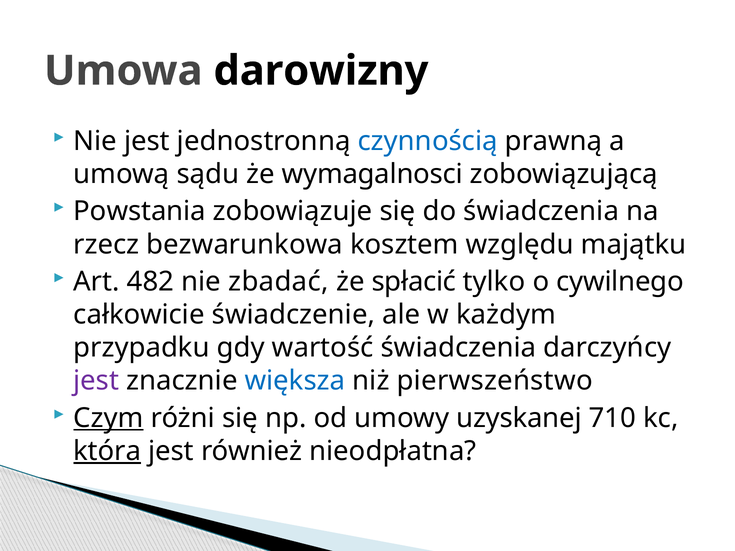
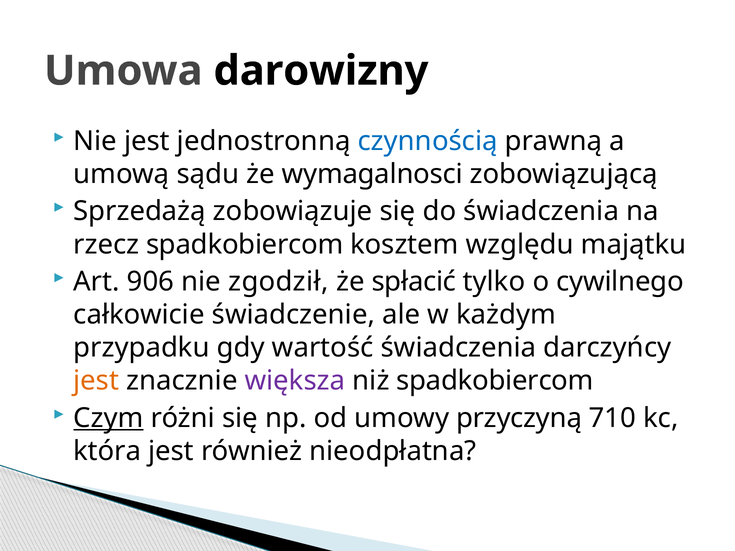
Powstania: Powstania -> Sprzedażą
rzecz bezwarunkowa: bezwarunkowa -> spadkobiercom
482: 482 -> 906
zbadać: zbadać -> zgodził
jest at (96, 381) colour: purple -> orange
większa colour: blue -> purple
niż pierwszeństwo: pierwszeństwo -> spadkobiercom
uzyskanej: uzyskanej -> przyczyną
która underline: present -> none
